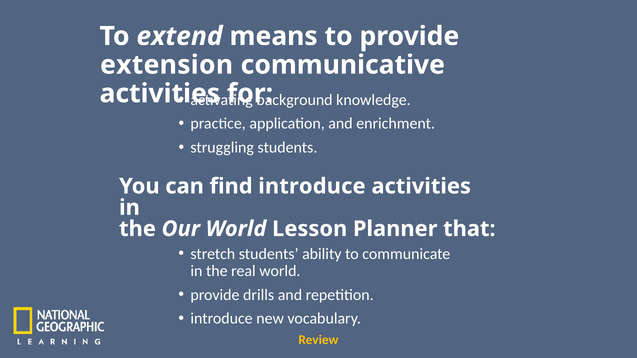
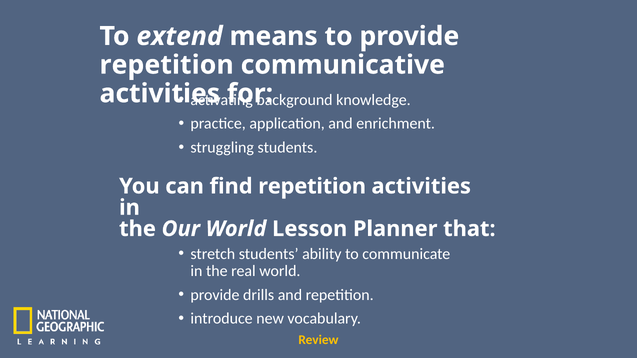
extension at (167, 65): extension -> repetition
find introduce: introduce -> repetition
